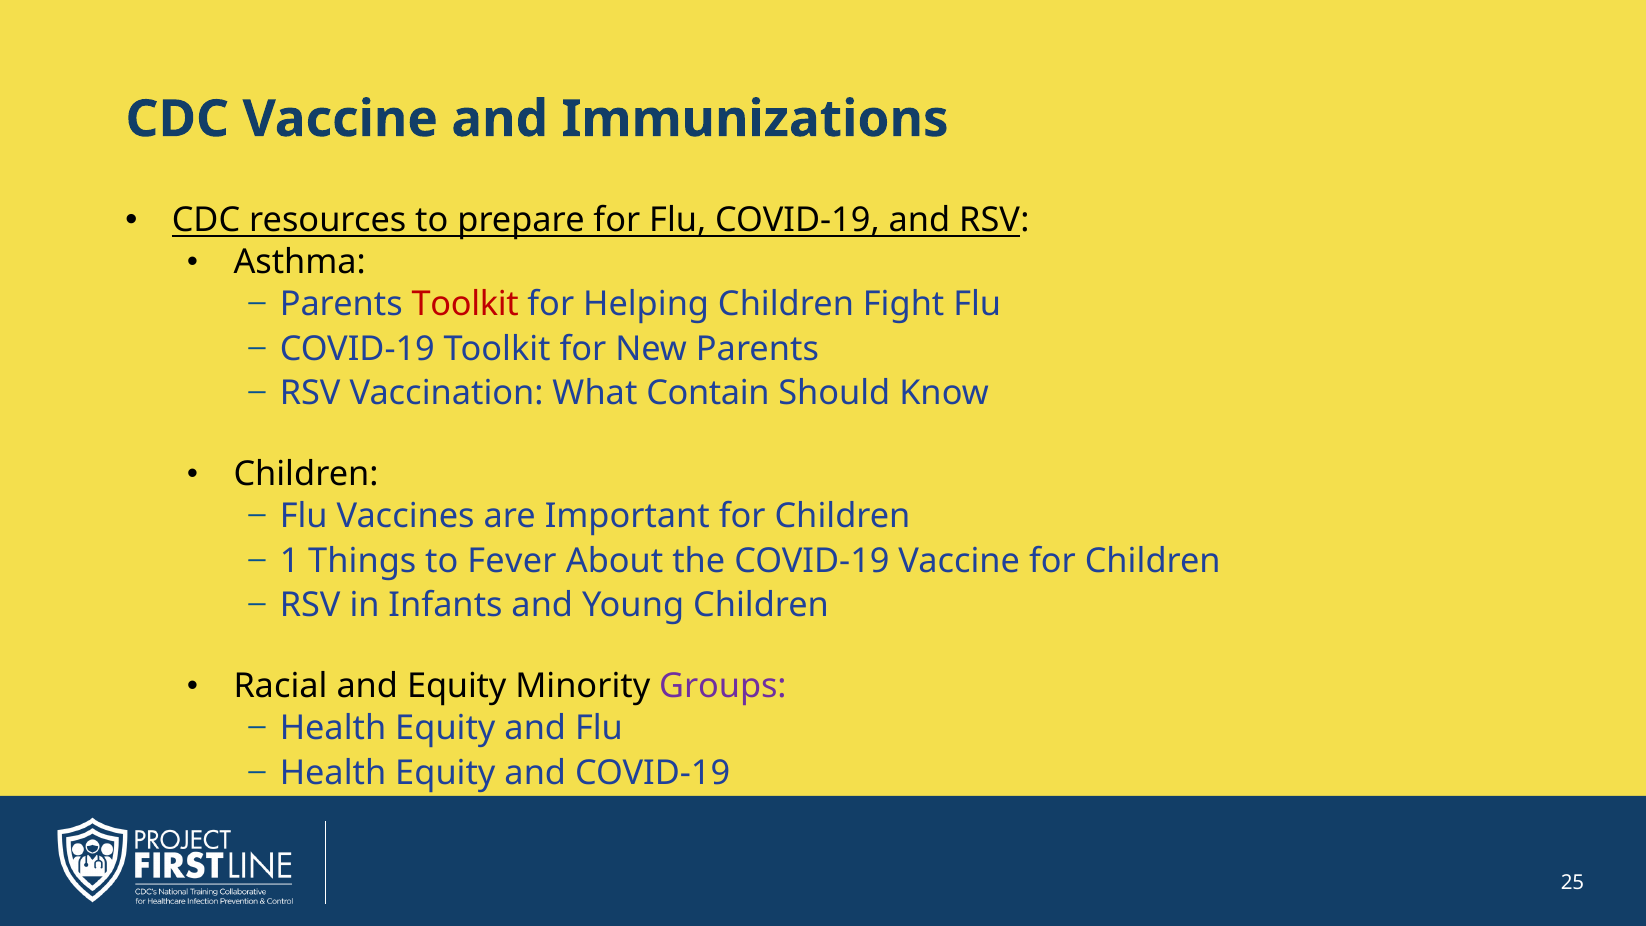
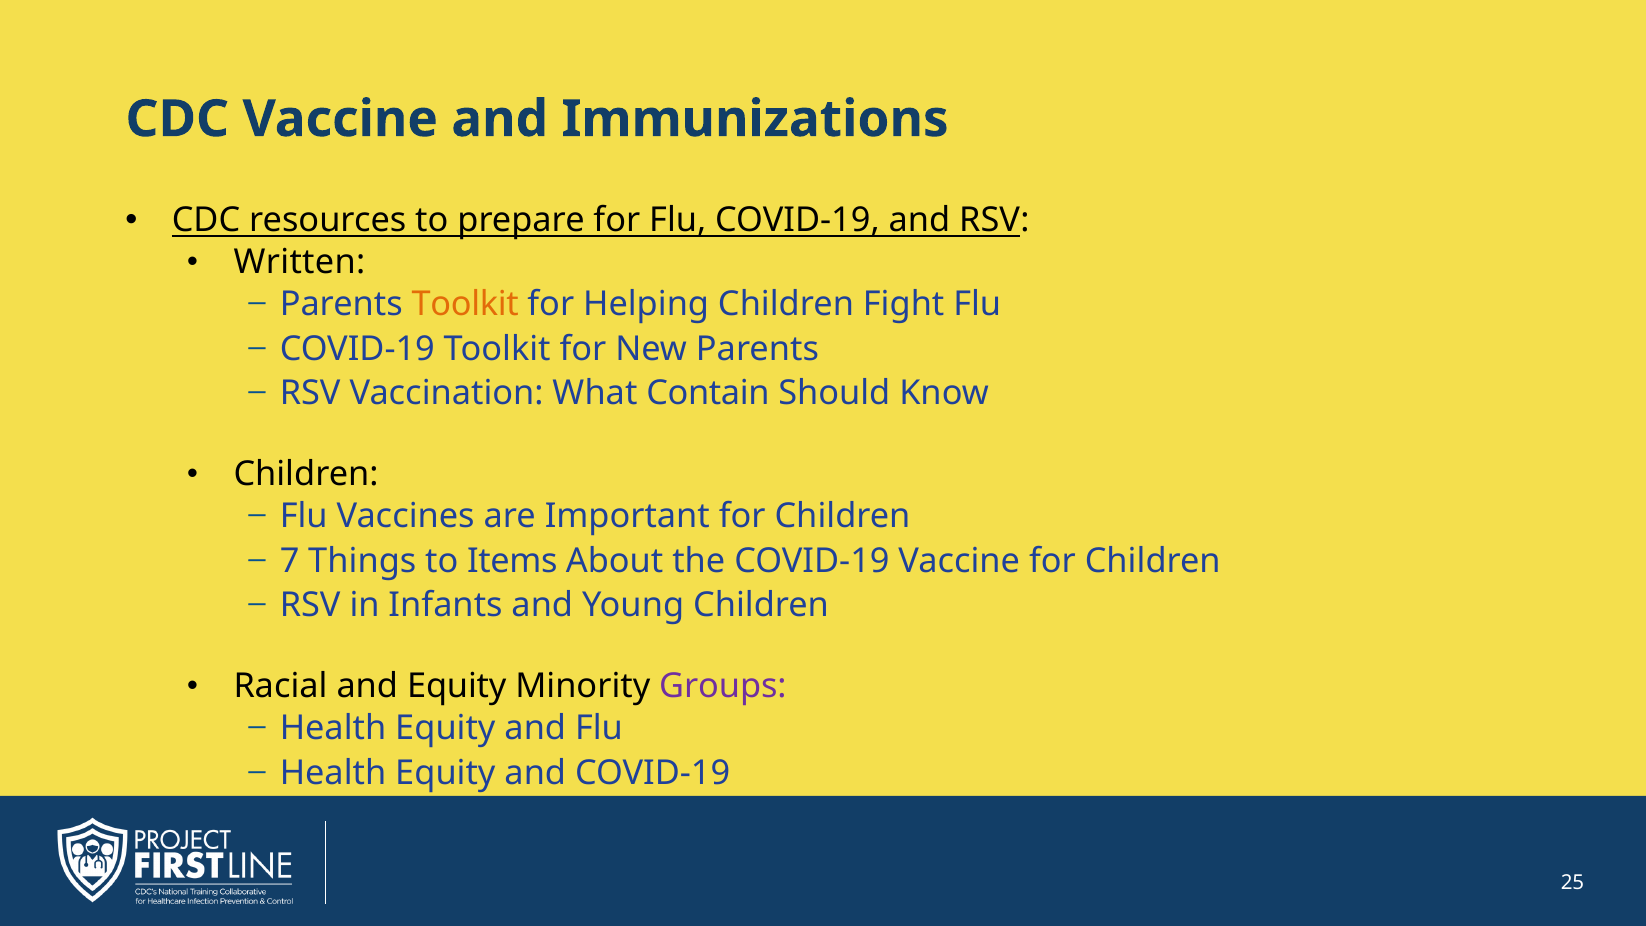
Asthma: Asthma -> Written
Toolkit at (465, 304) colour: red -> orange
1: 1 -> 7
Fever: Fever -> Items
